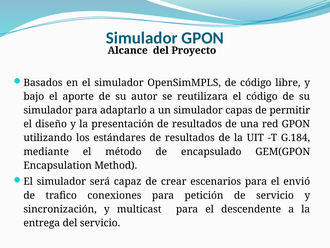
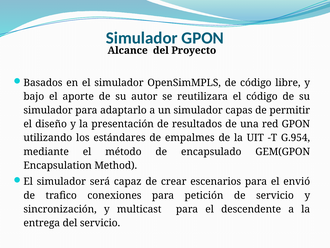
estándares de resultados: resultados -> empalmes
G.184: G.184 -> G.954
